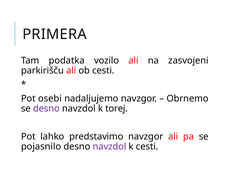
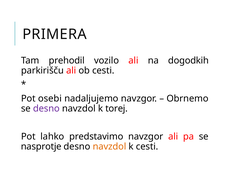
podatka: podatka -> prehodil
zasvojeni: zasvojeni -> dogodkih
pojasnilo: pojasnilo -> nasprotje
navzdol at (109, 146) colour: purple -> orange
